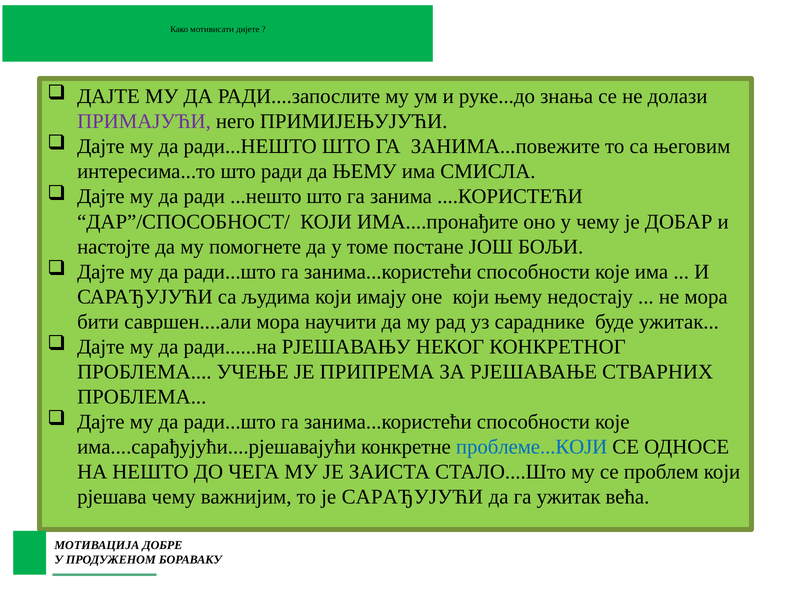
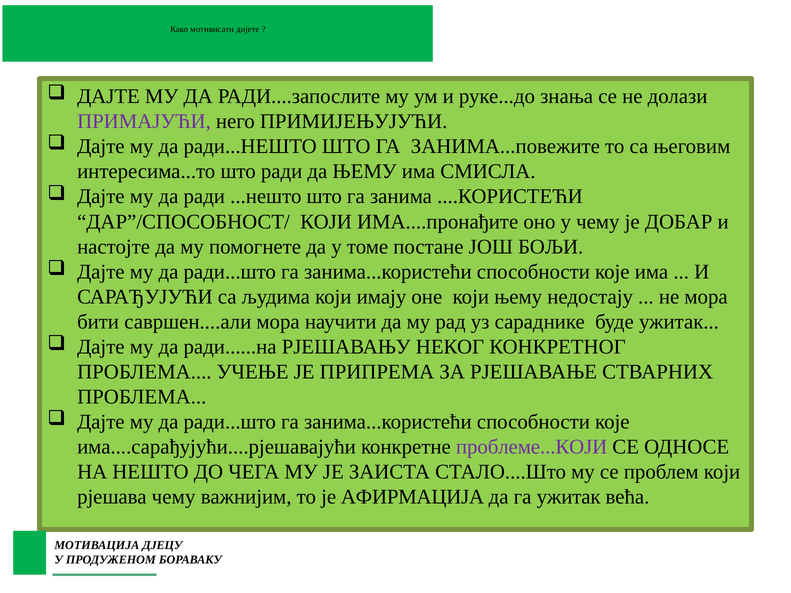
проблеме...КОЈИ colour: blue -> purple
је САРАЂУЈУЋИ: САРАЂУЈУЋИ -> АФИРМАЦИЈА
ДОБРЕ: ДОБРЕ -> ДЈЕЦУ
